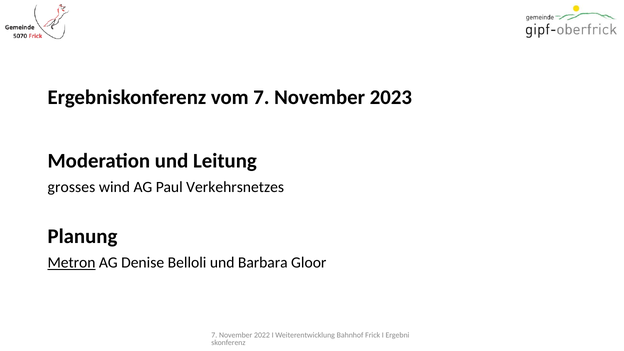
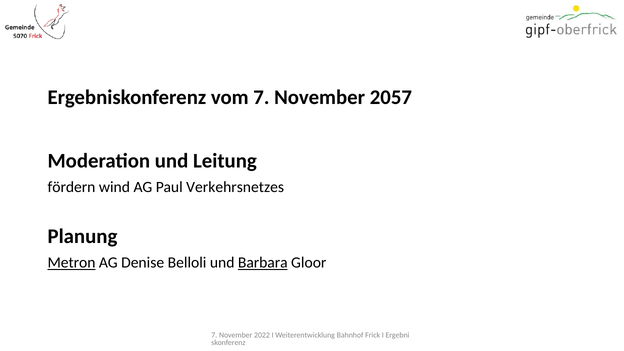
2023: 2023 -> 2057
grosses: grosses -> fördern
Barbara underline: none -> present
